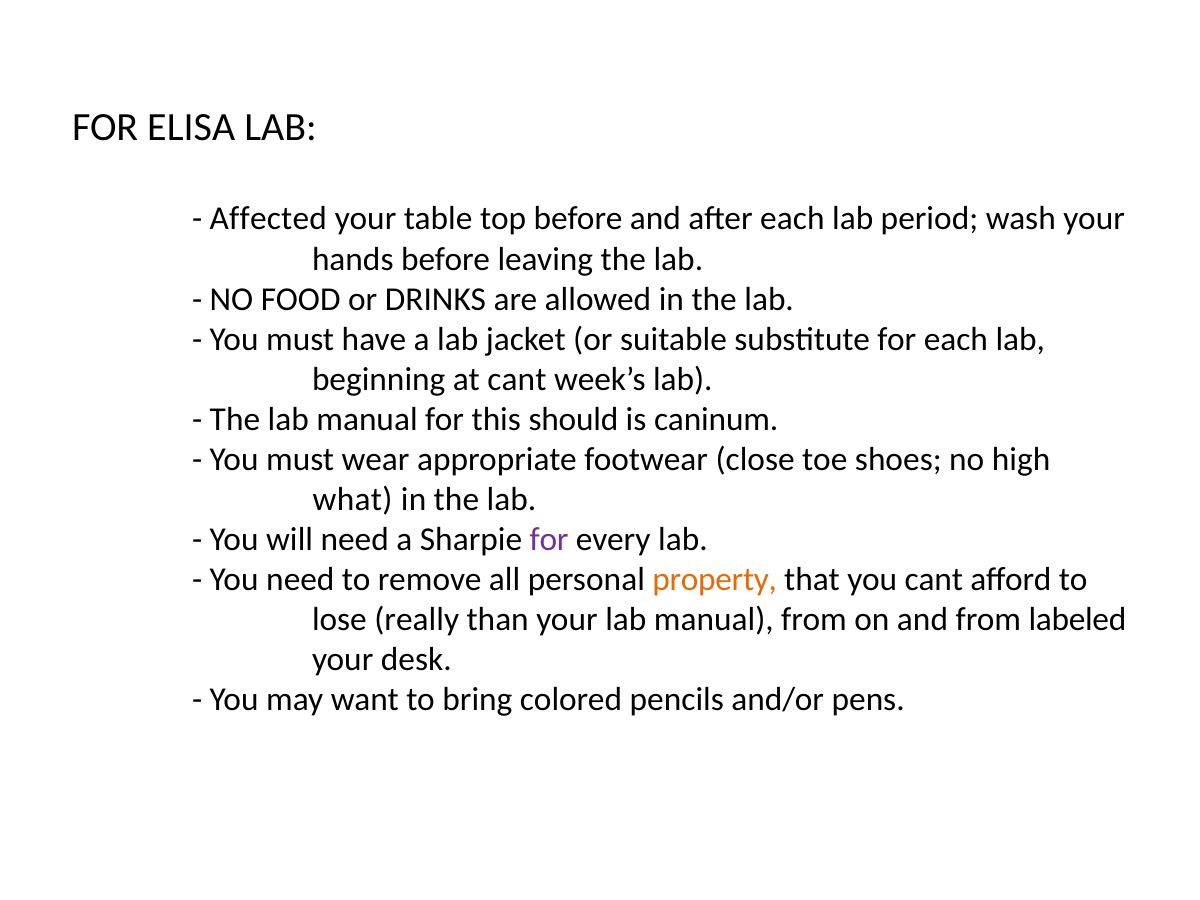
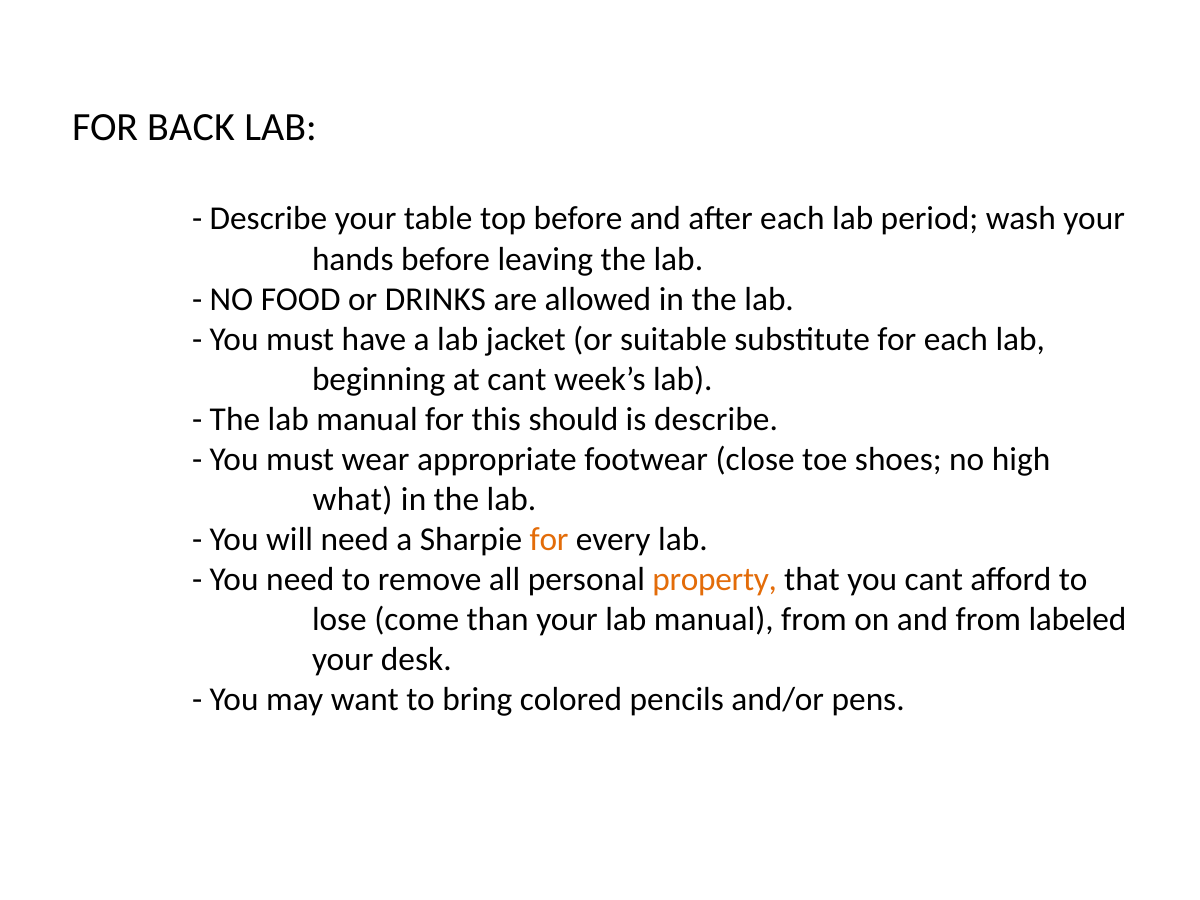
ELISA: ELISA -> BACK
Affected at (268, 219): Affected -> Describe
is caninum: caninum -> describe
for at (549, 539) colour: purple -> orange
really: really -> come
